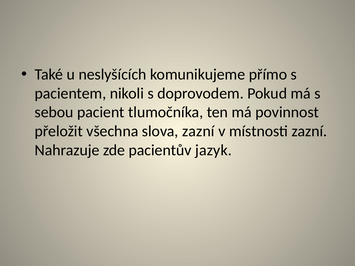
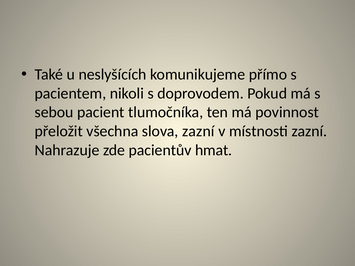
jazyk: jazyk -> hmat
